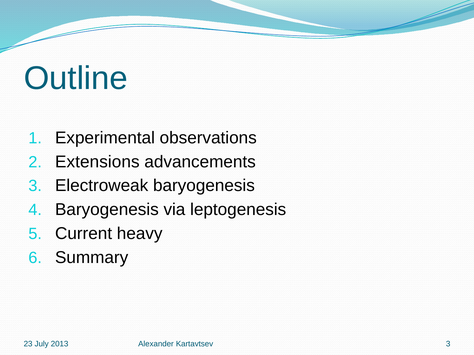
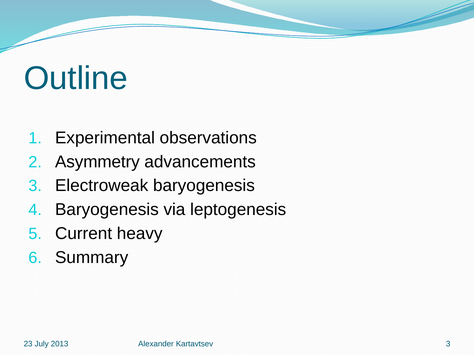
Extensions: Extensions -> Asymmetry
